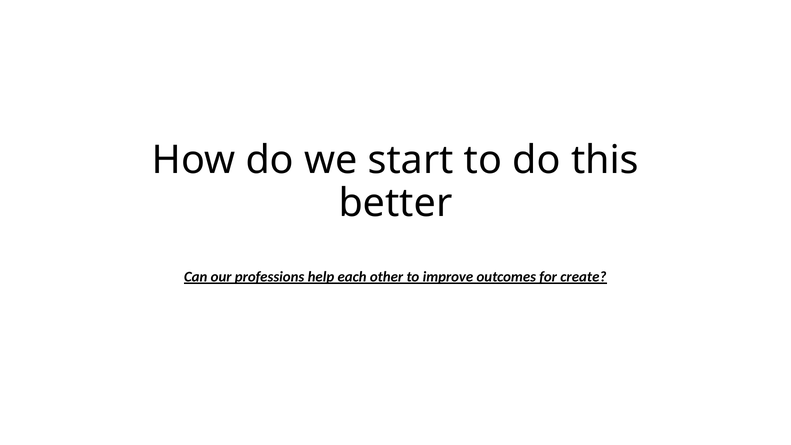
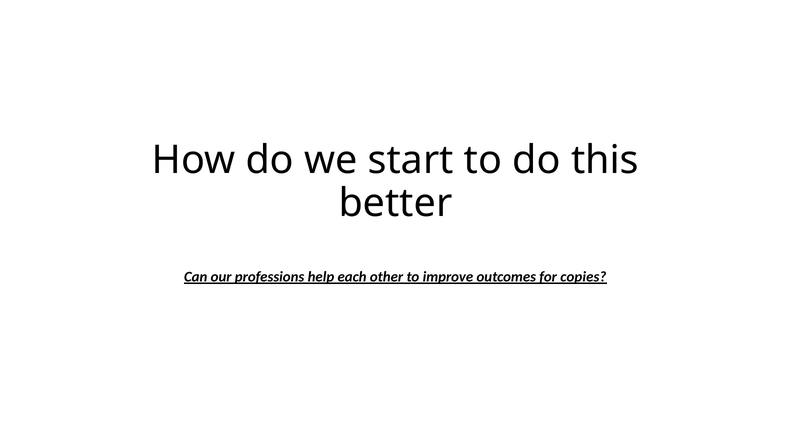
create: create -> copies
